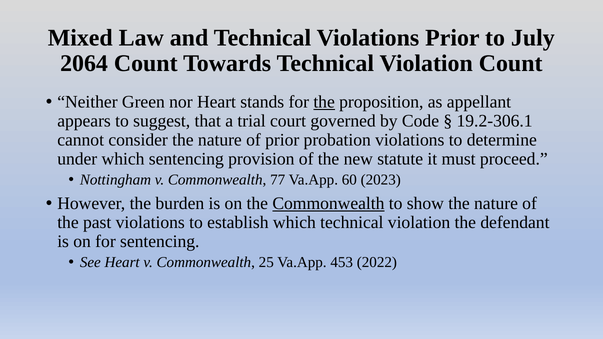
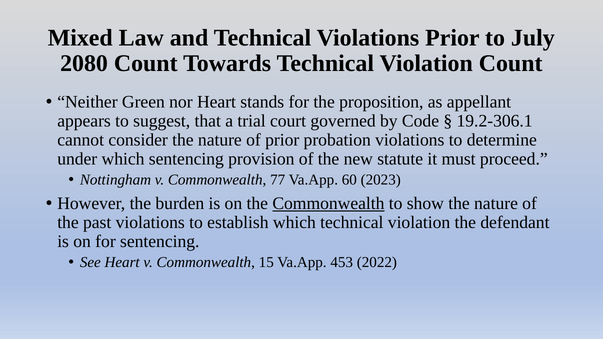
2064: 2064 -> 2080
the at (324, 102) underline: present -> none
25: 25 -> 15
